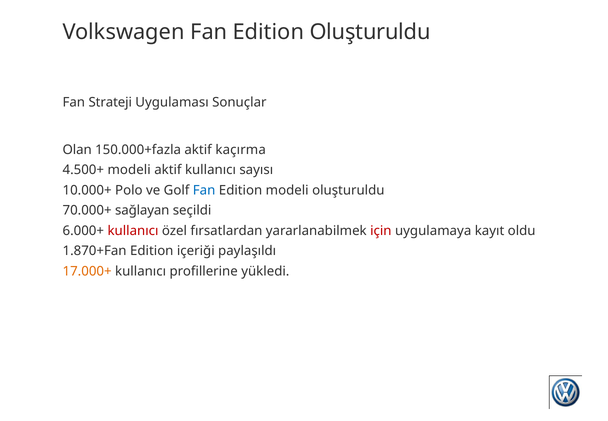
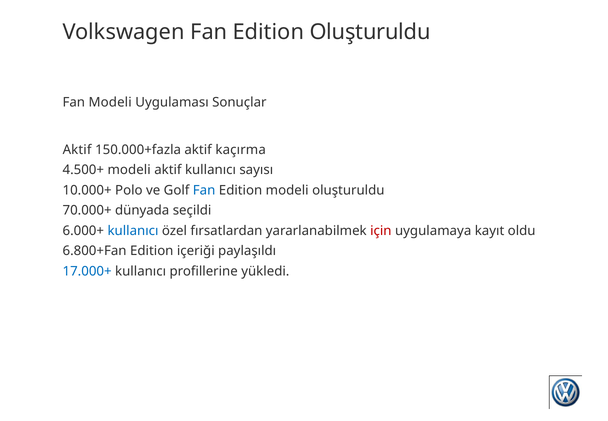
Fan Strateji: Strateji -> Modeli
Olan at (77, 150): Olan -> Aktif
sağlayan: sağlayan -> dünyada
kullanıcı at (133, 231) colour: red -> blue
1.870+Fan: 1.870+Fan -> 6.800+Fan
17.000+ colour: orange -> blue
